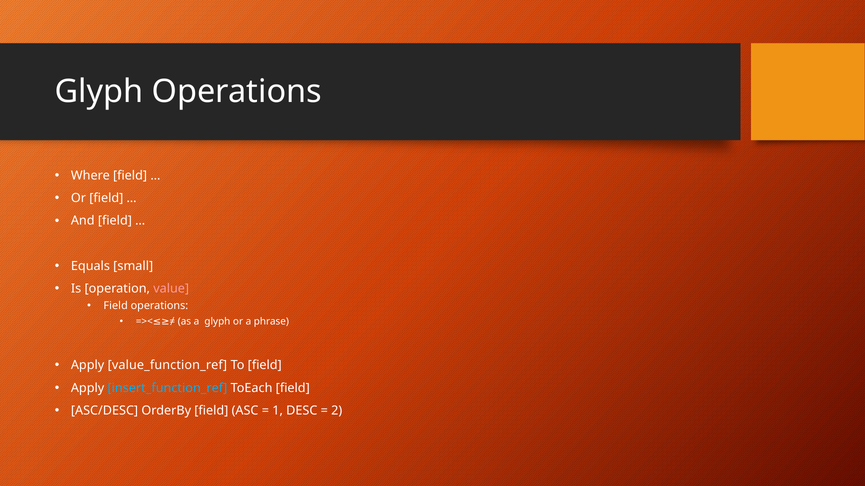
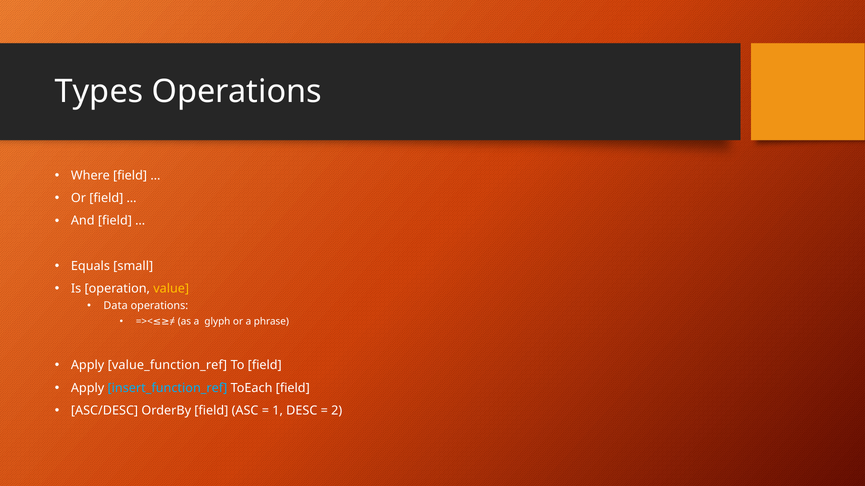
Glyph at (99, 92): Glyph -> Types
value colour: pink -> yellow
Field at (116, 306): Field -> Data
